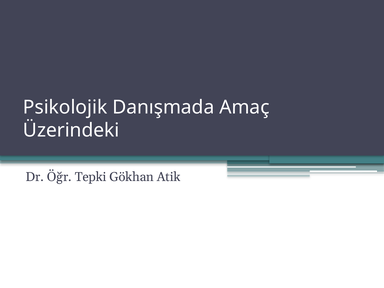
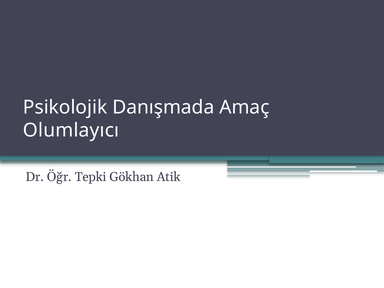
Üzerindeki: Üzerindeki -> Olumlayıcı
